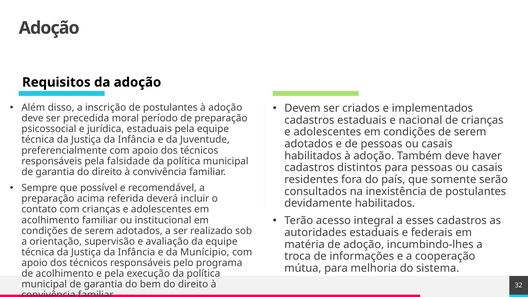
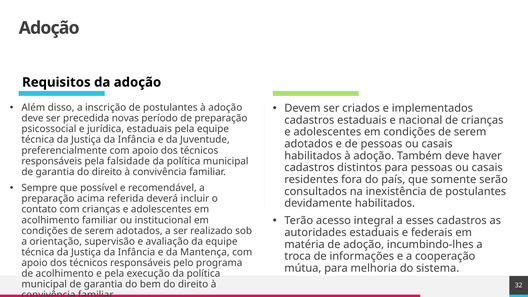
moral: moral -> novas
Munícipio: Munícipio -> Mantença
